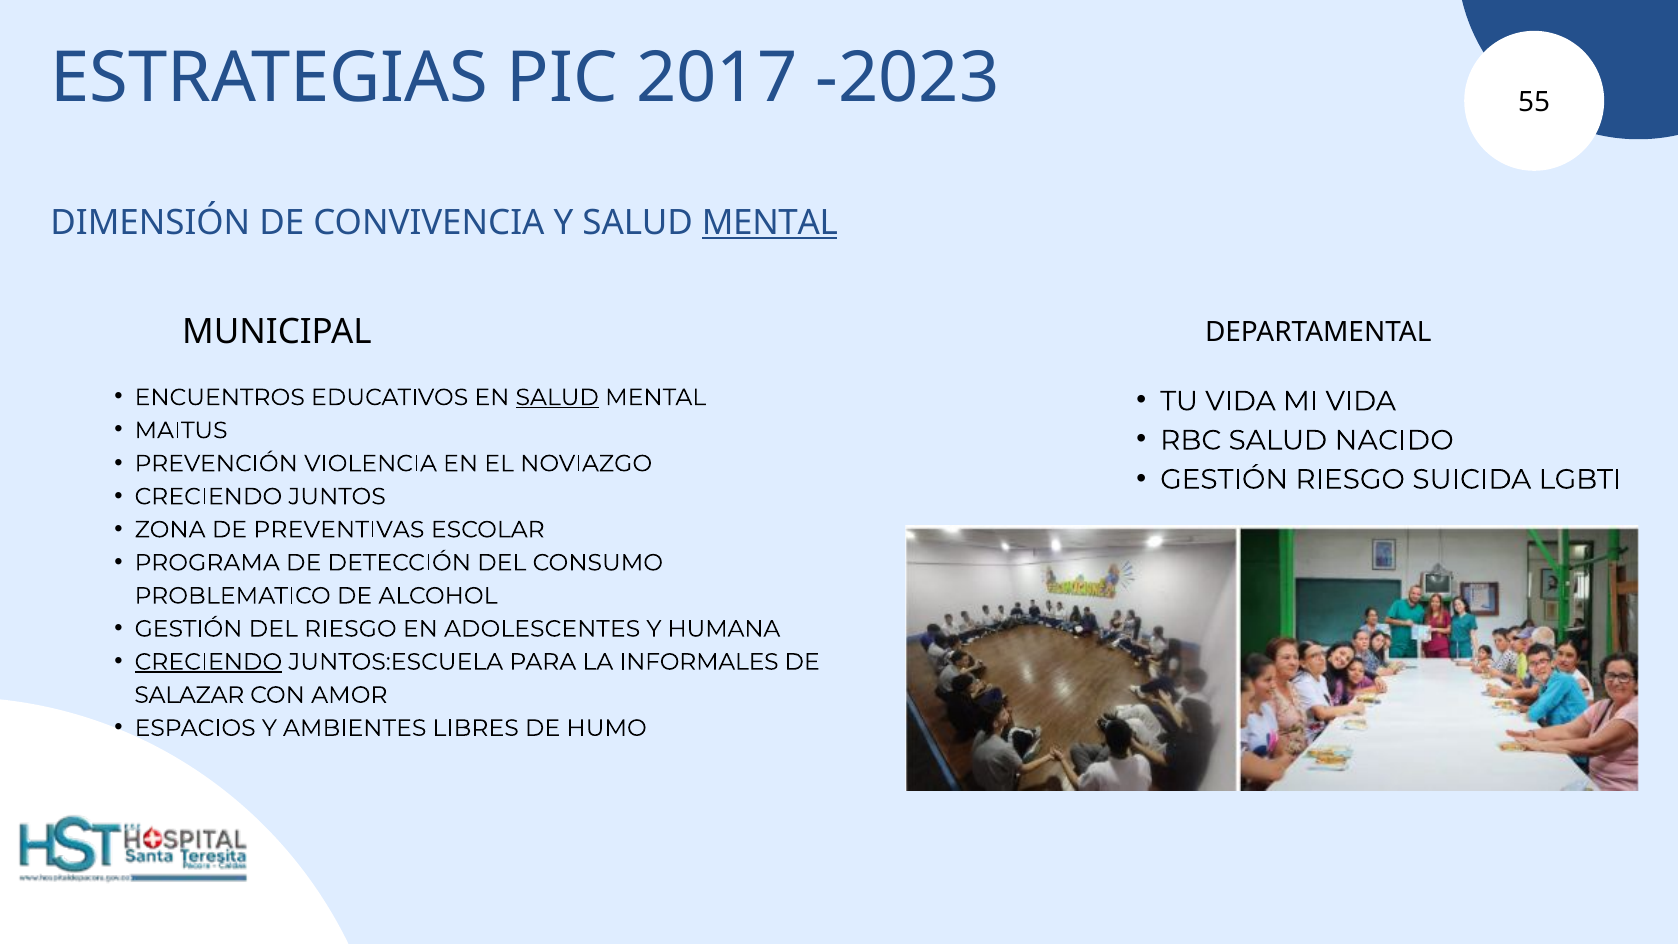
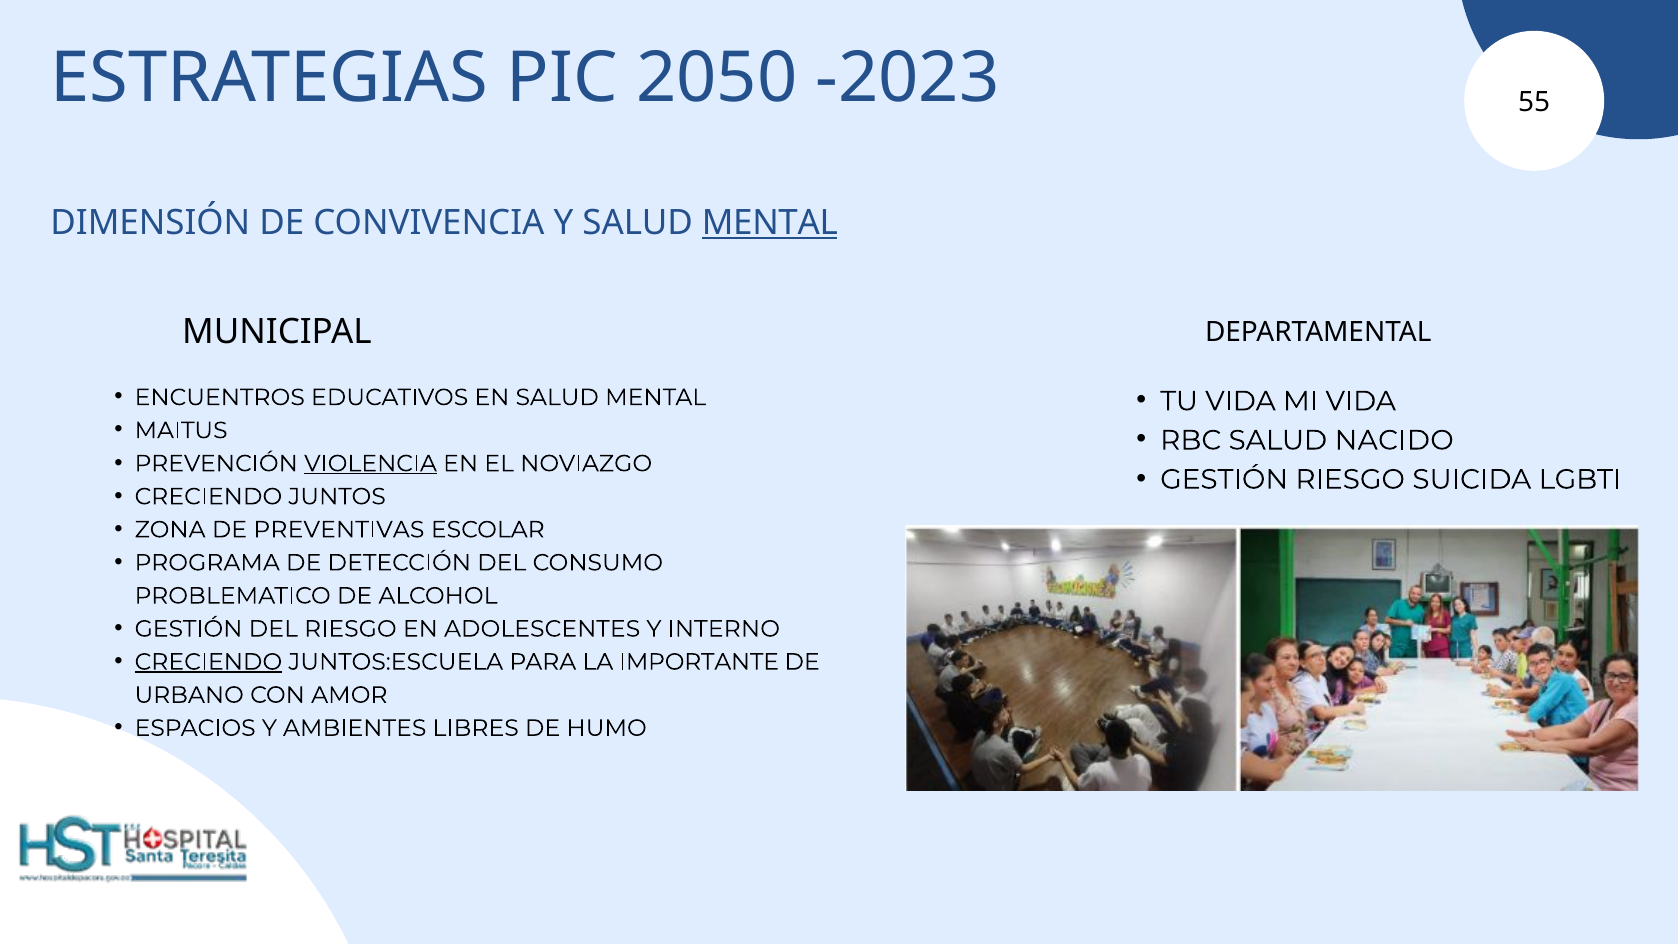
2017: 2017 -> 2050
SALUD at (557, 397) underline: present -> none
VIOLENCIA underline: none -> present
HUMANA: HUMANA -> INTERNO
INFORMALES: INFORMALES -> IMPORTANTE
SALAZAR: SALAZAR -> URBANO
